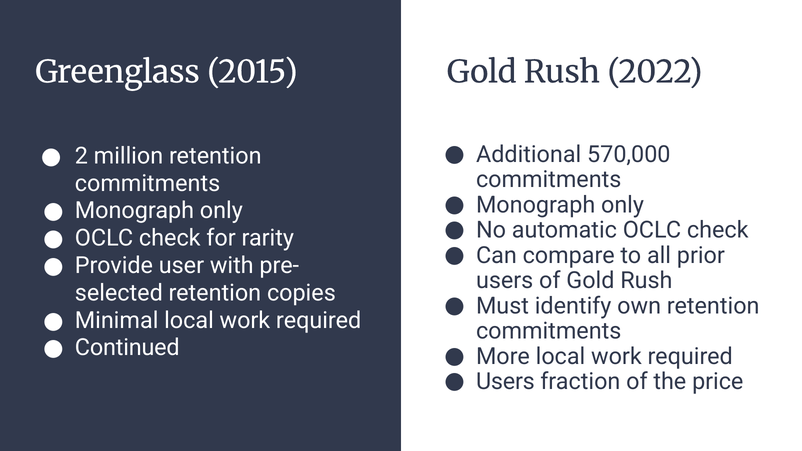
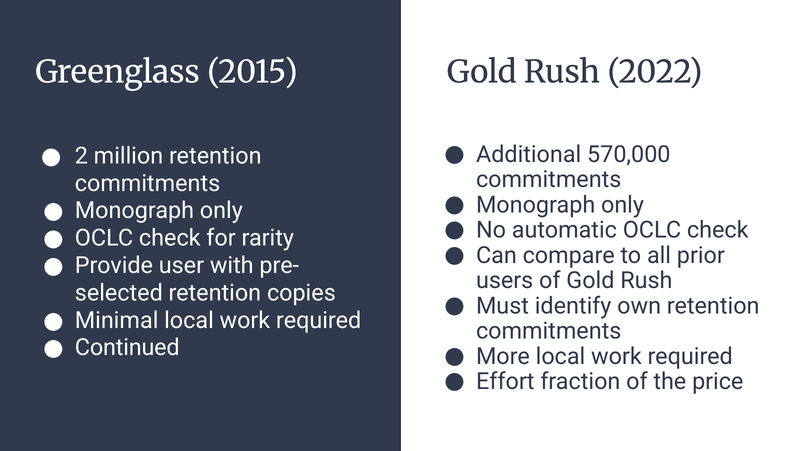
Users at (505, 382): Users -> Effort
